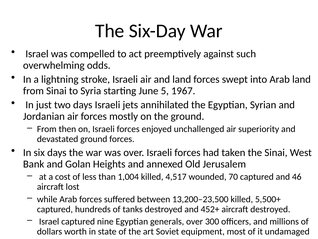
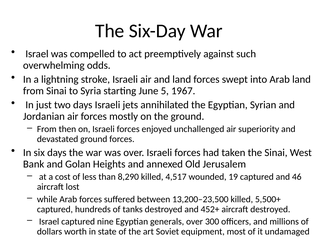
1,004: 1,004 -> 8,290
70: 70 -> 19
